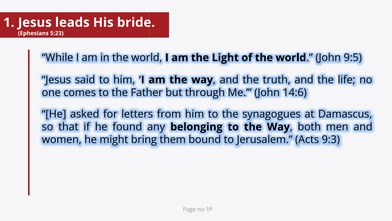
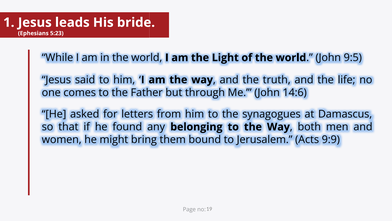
9:3: 9:3 -> 9:9
